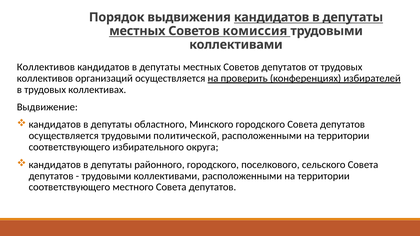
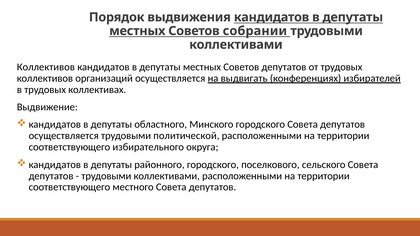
комиссия: комиссия -> собрании
проверить: проверить -> выдвигать
